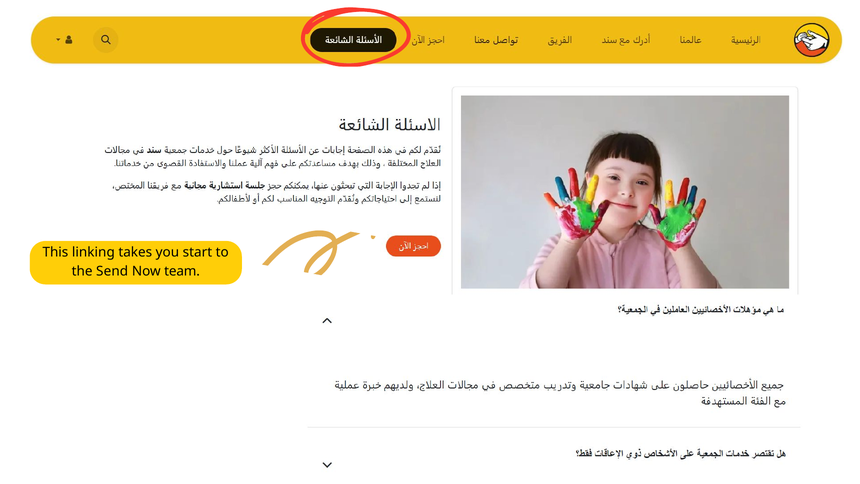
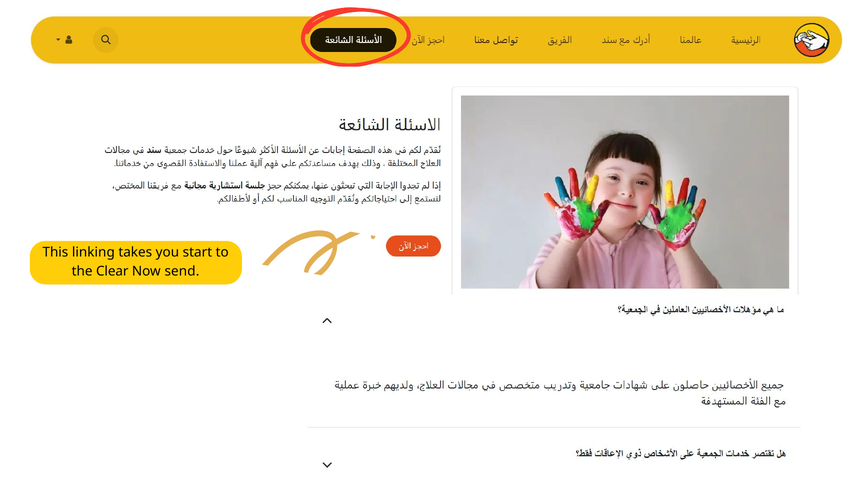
Send: Send -> Clear
team: team -> send
